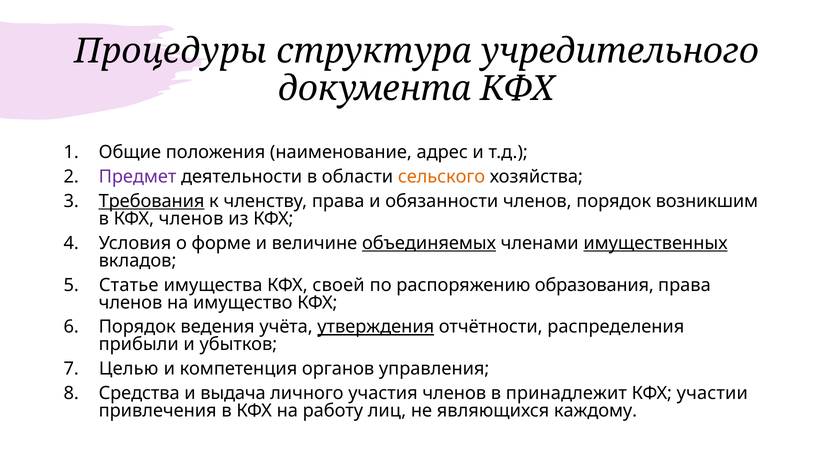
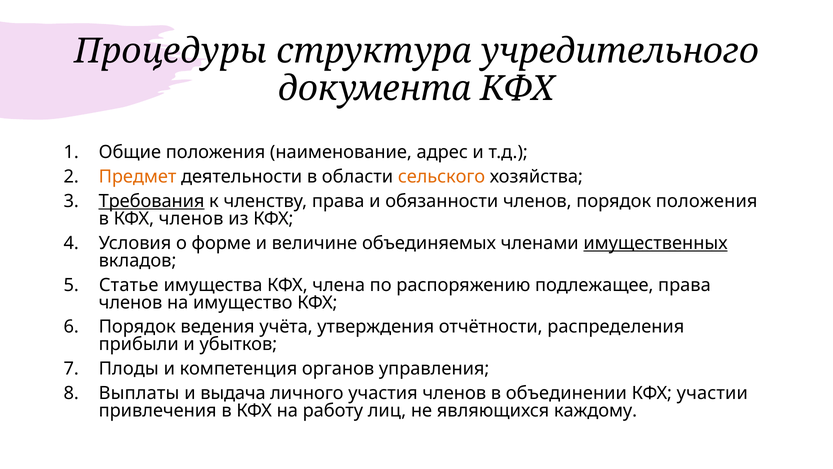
Предмет colour: purple -> orange
порядок возникшим: возникшим -> положения
объединяемых underline: present -> none
своей: своей -> члена
образования: образования -> подлежащее
утверждения underline: present -> none
Целью: Целью -> Плоды
Средства: Средства -> Выплаты
принадлежит: принадлежит -> объединении
